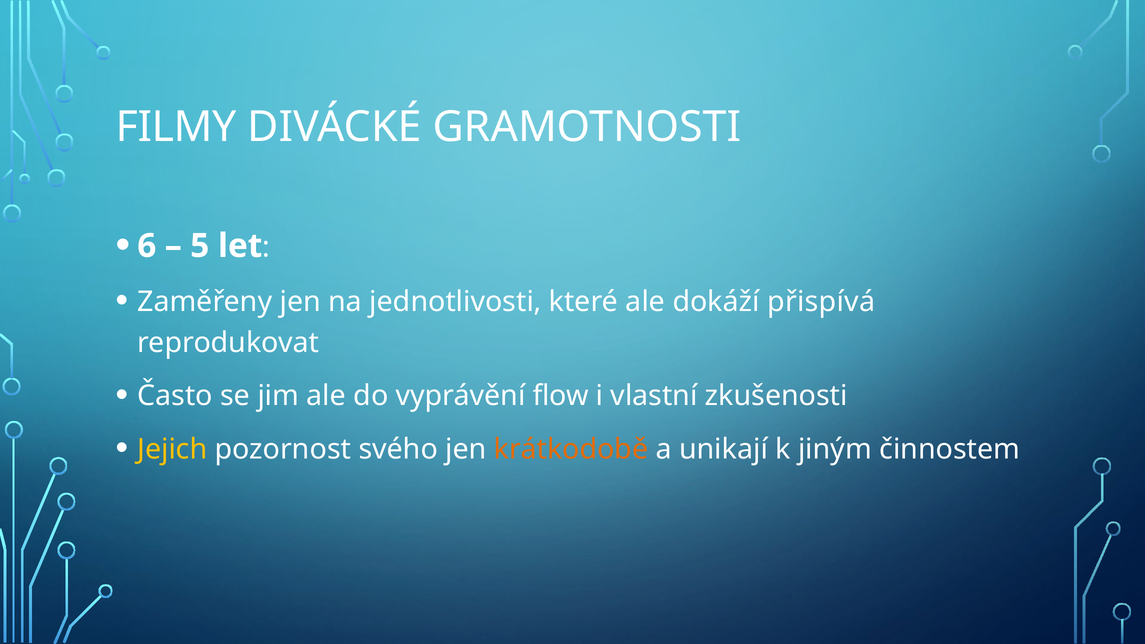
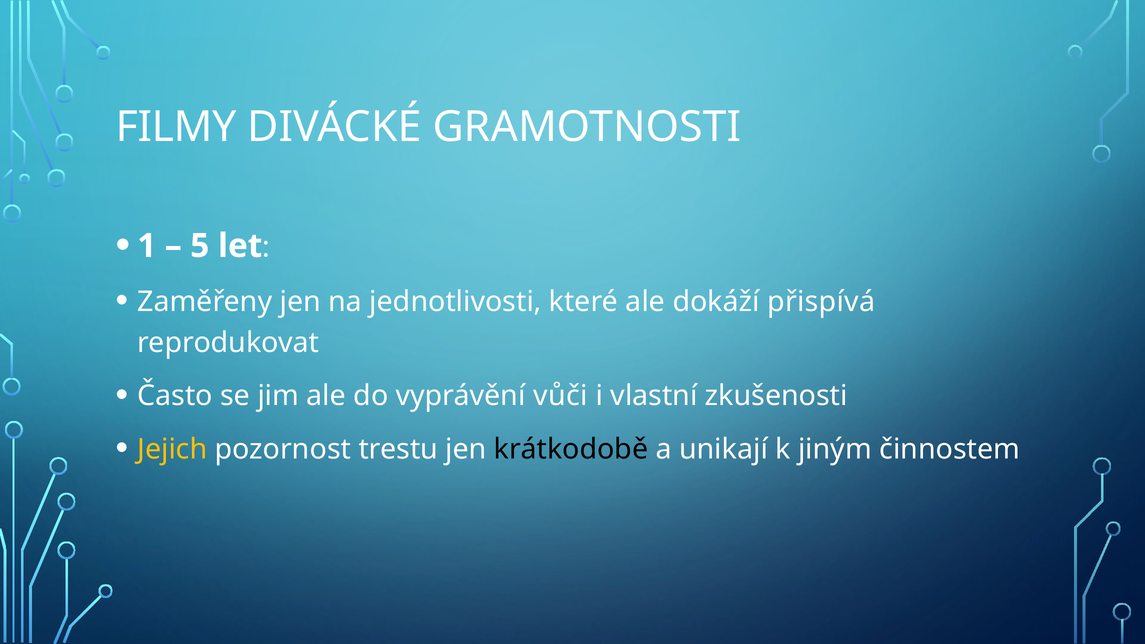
6: 6 -> 1
flow: flow -> vůči
svého: svého -> trestu
krátkodobě colour: orange -> black
